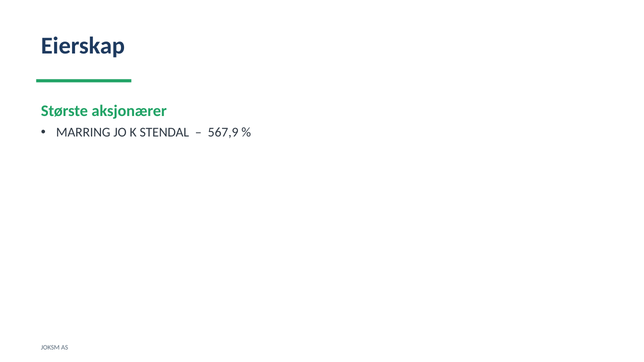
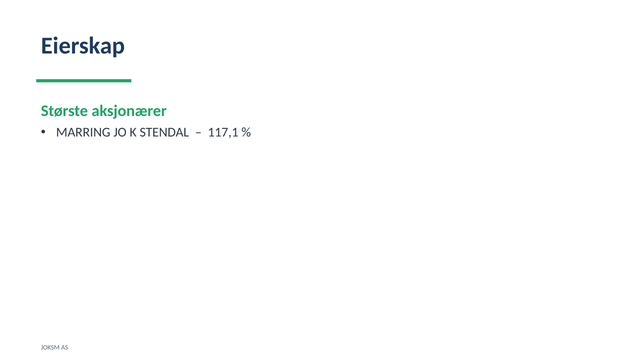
567,9: 567,9 -> 117,1
